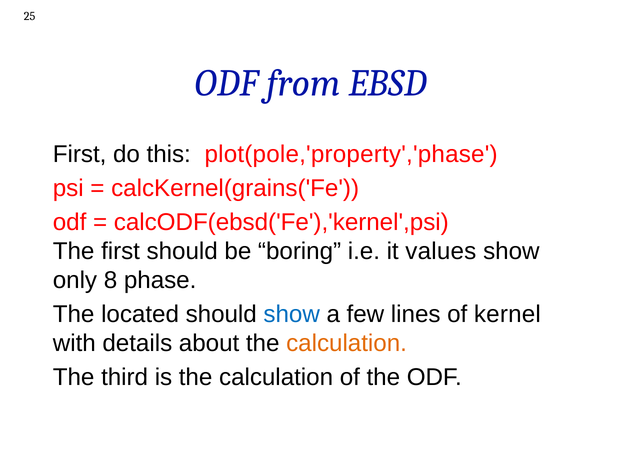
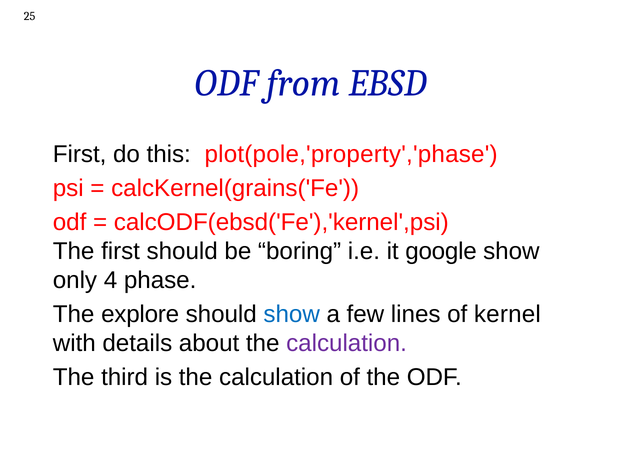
values: values -> google
8: 8 -> 4
located: located -> explore
calculation at (347, 343) colour: orange -> purple
